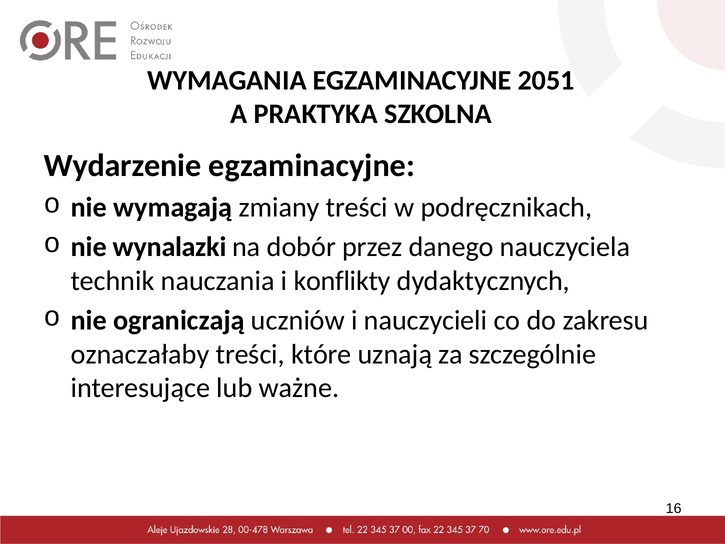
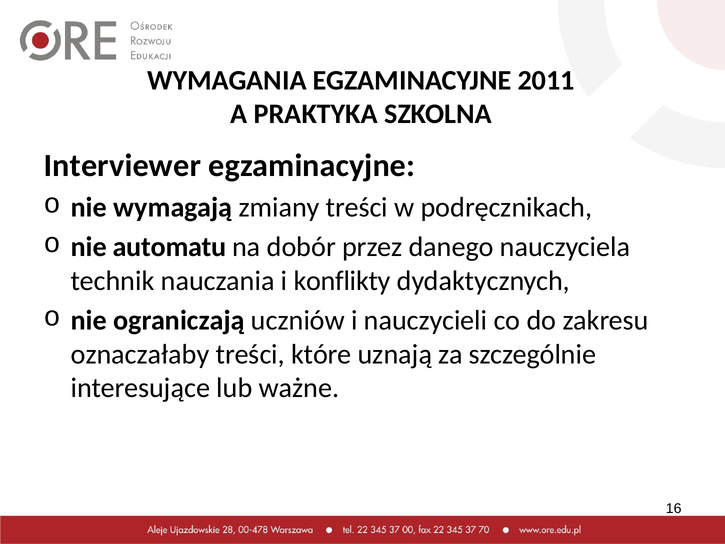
2051: 2051 -> 2011
Wydarzenie: Wydarzenie -> Interviewer
wynalazki: wynalazki -> automatu
